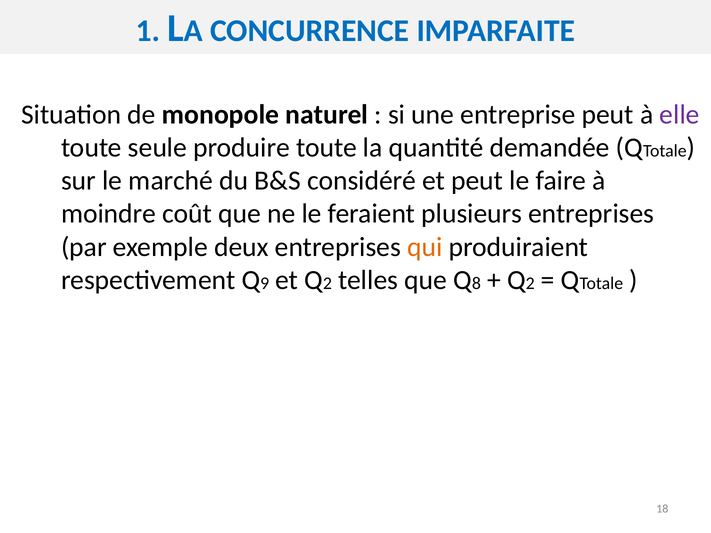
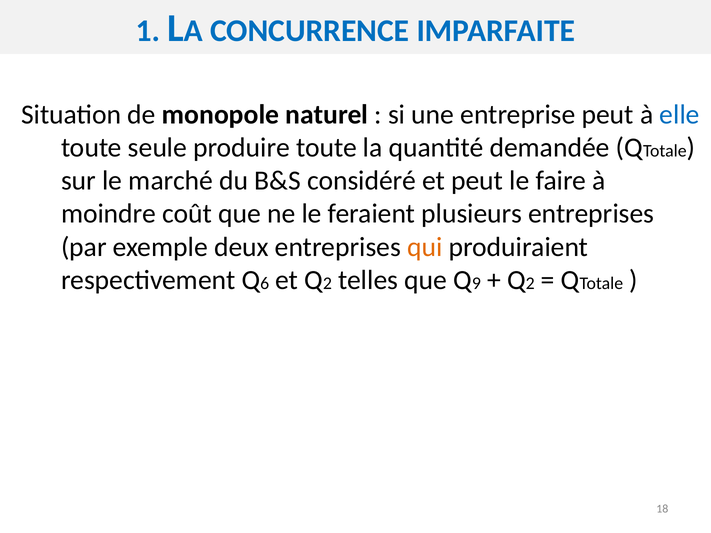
elle colour: purple -> blue
9: 9 -> 6
8: 8 -> 9
